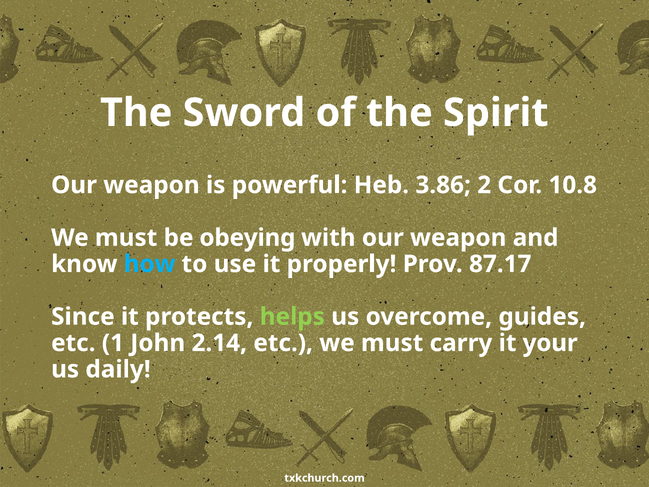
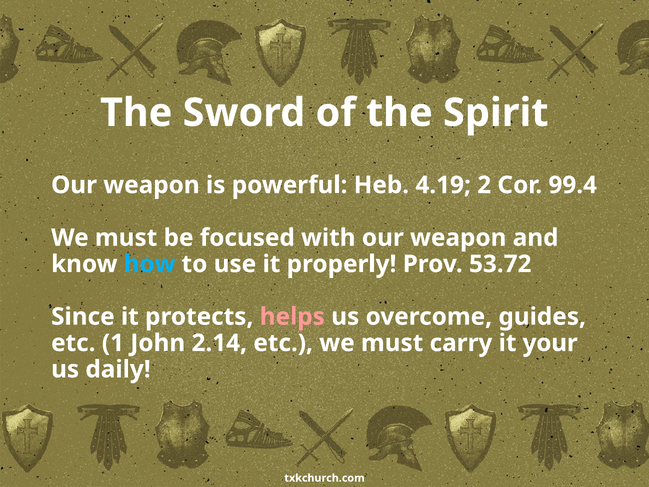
3.86: 3.86 -> 4.19
10.8: 10.8 -> 99.4
obeying: obeying -> focused
87.17: 87.17 -> 53.72
helps colour: light green -> pink
